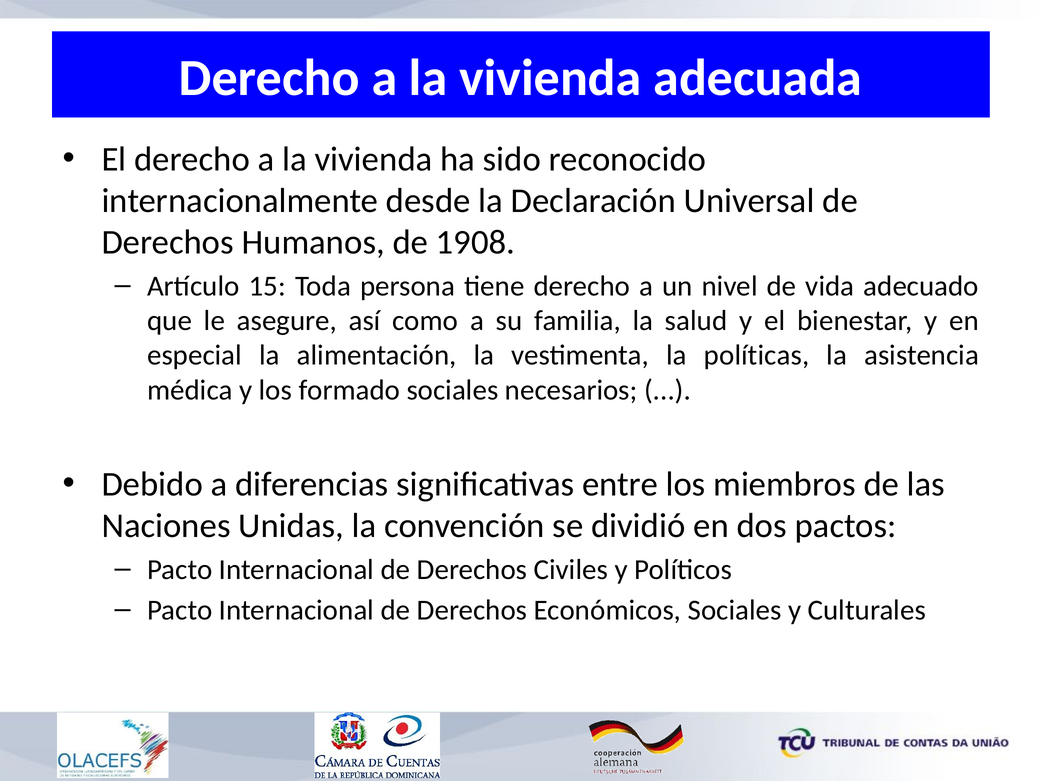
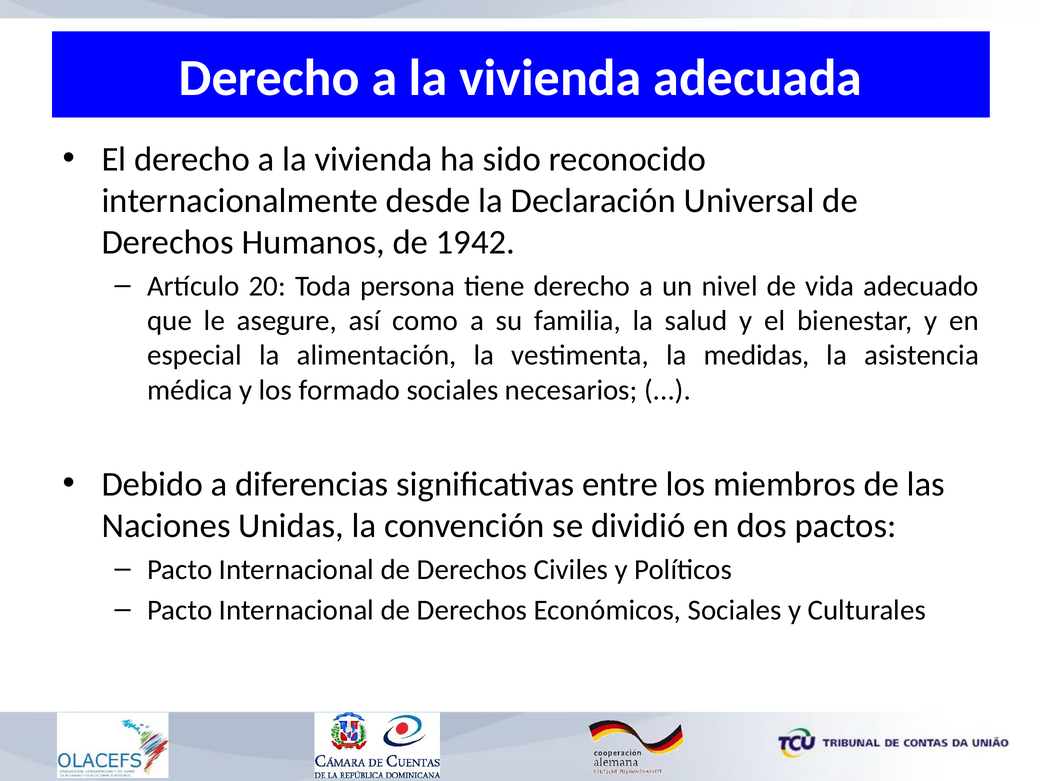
1908: 1908 -> 1942
15: 15 -> 20
políticas: políticas -> medidas
